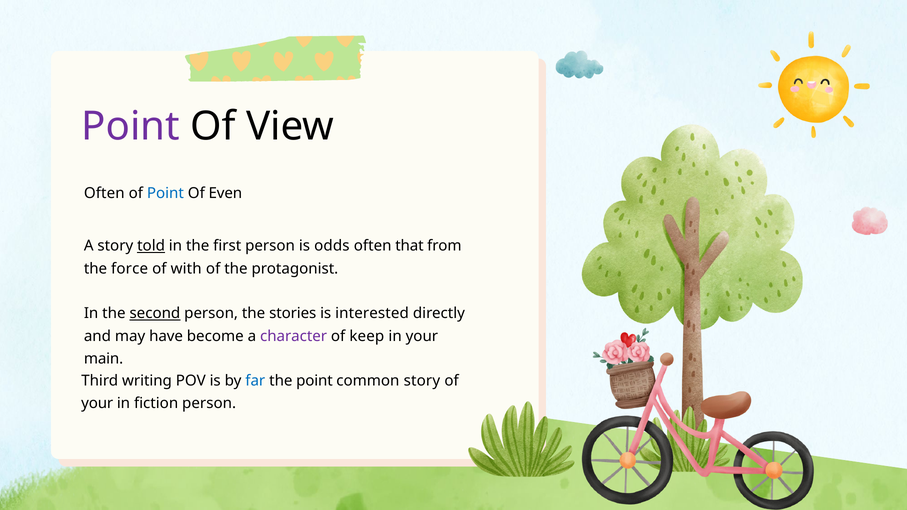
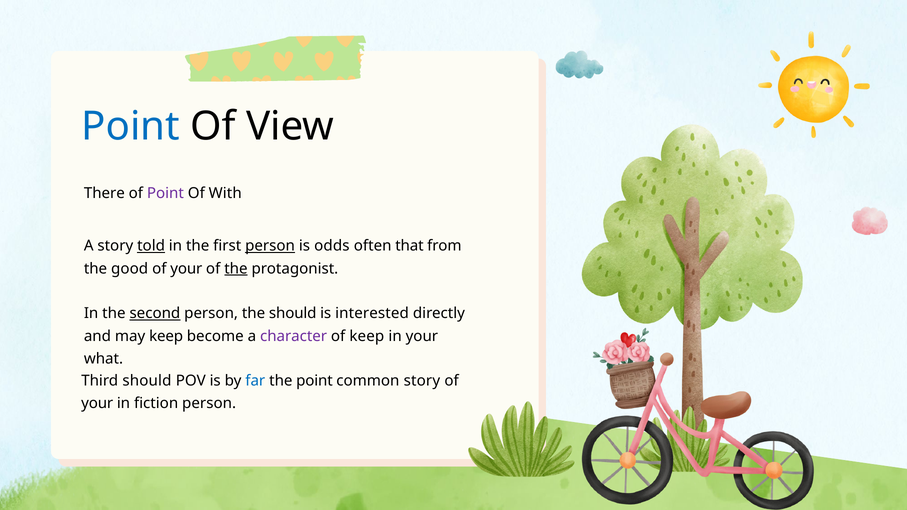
Point at (131, 127) colour: purple -> blue
Often at (104, 193): Often -> There
Point at (165, 193) colour: blue -> purple
Even: Even -> With
person at (270, 246) underline: none -> present
force: force -> good
with at (186, 269): with -> your
the at (236, 269) underline: none -> present
the stories: stories -> should
may have: have -> keep
main: main -> what
Third writing: writing -> should
